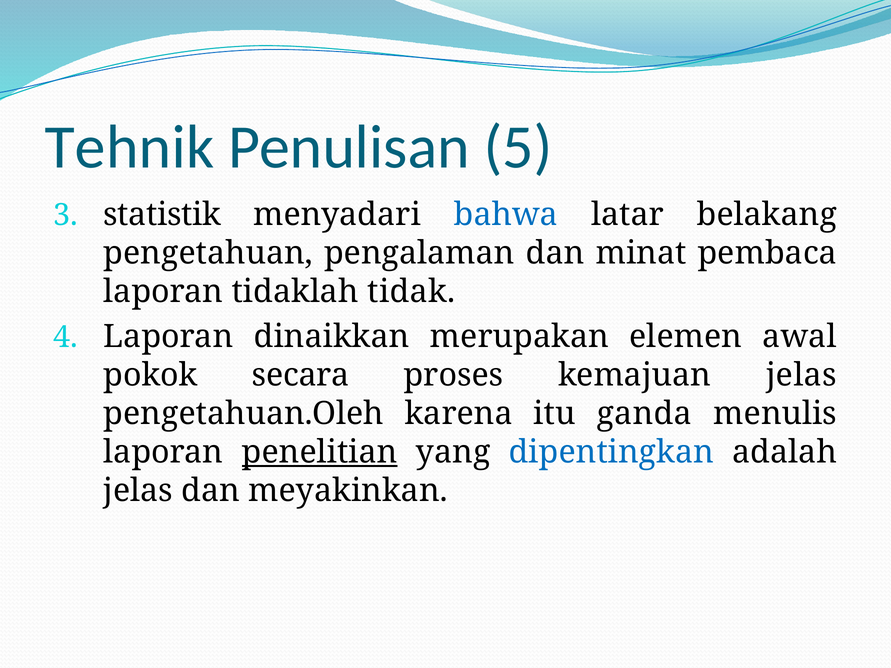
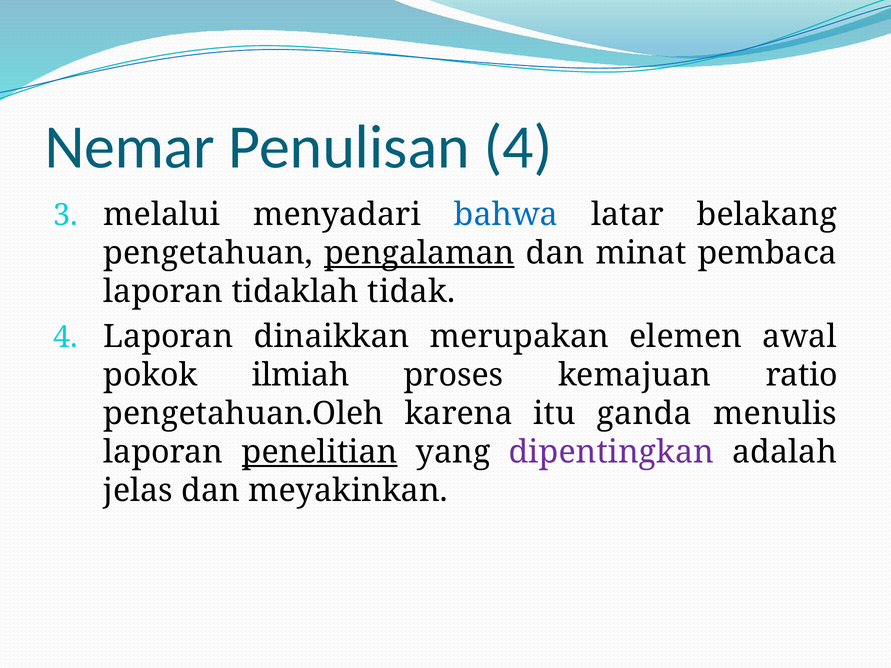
Tehnik: Tehnik -> Nemar
Penulisan 5: 5 -> 4
statistik: statistik -> melalui
pengalaman underline: none -> present
secara: secara -> ilmiah
kemajuan jelas: jelas -> ratio
dipentingkan colour: blue -> purple
